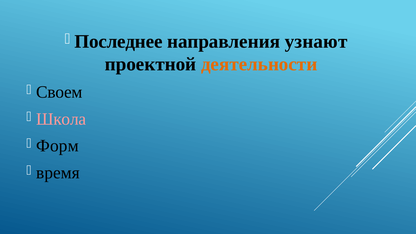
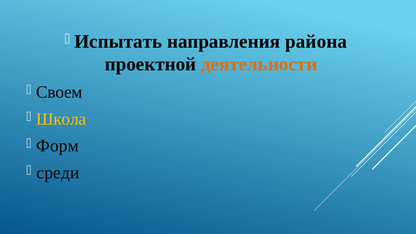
Последнее: Последнее -> Испытать
узнают: узнают -> района
Школа colour: pink -> yellow
время: время -> среди
